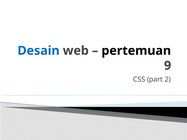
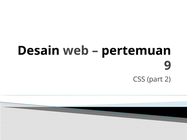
Desain colour: blue -> black
